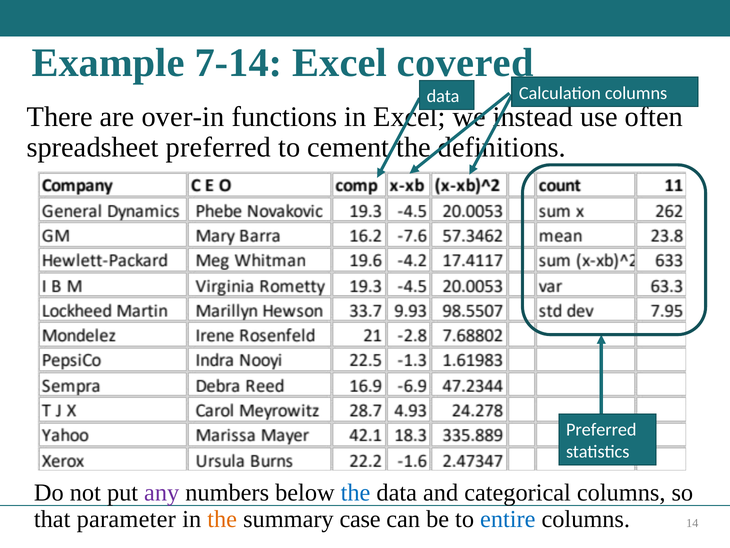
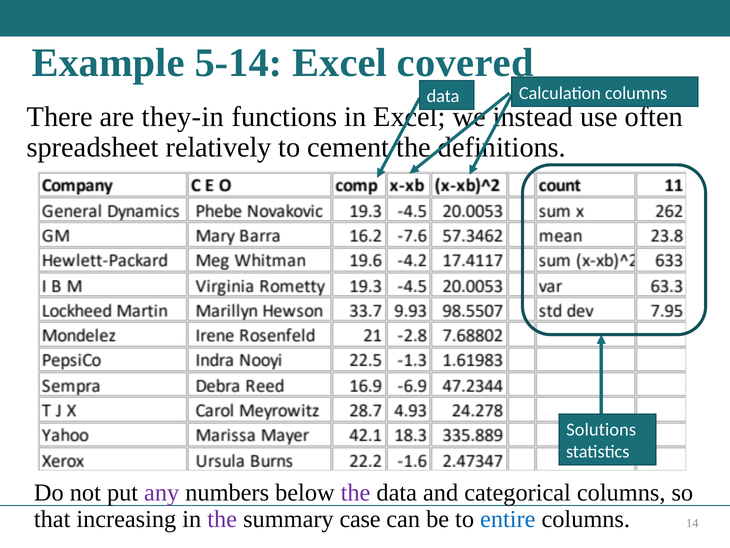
7-14: 7-14 -> 5-14
over-in: over-in -> they-in
spreadsheet preferred: preferred -> relatively
Preferred at (601, 430): Preferred -> Solutions
the at (356, 492) colour: blue -> purple
parameter: parameter -> increasing
the at (222, 519) colour: orange -> purple
